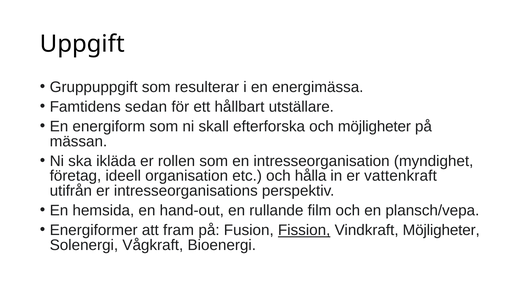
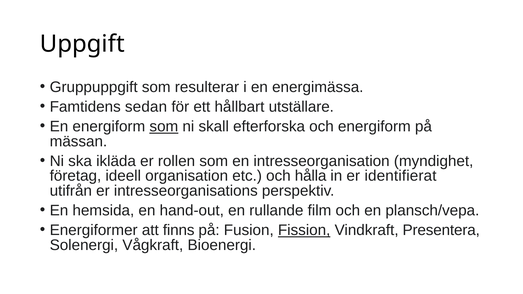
som at (164, 127) underline: none -> present
och möjligheter: möjligheter -> energiform
vattenkraft: vattenkraft -> identifierat
fram: fram -> finns
Vindkraft Möjligheter: Möjligheter -> Presentera
